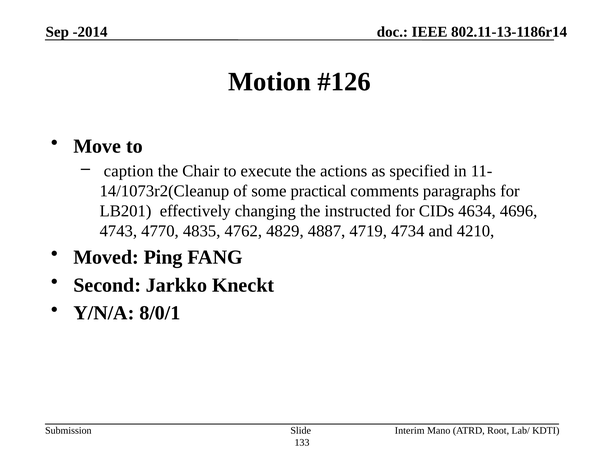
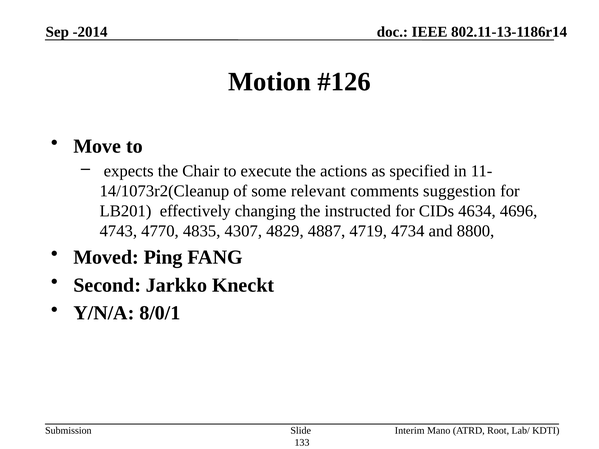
caption: caption -> expects
practical: practical -> relevant
paragraphs: paragraphs -> suggestion
4762: 4762 -> 4307
4210: 4210 -> 8800
